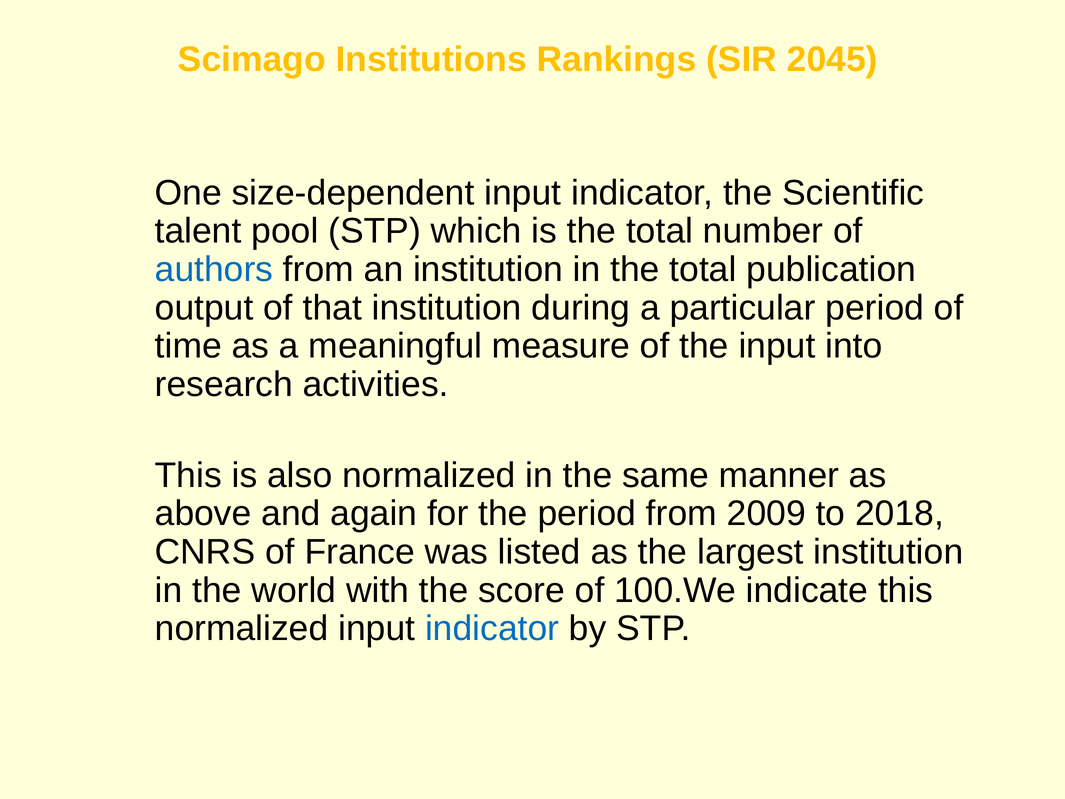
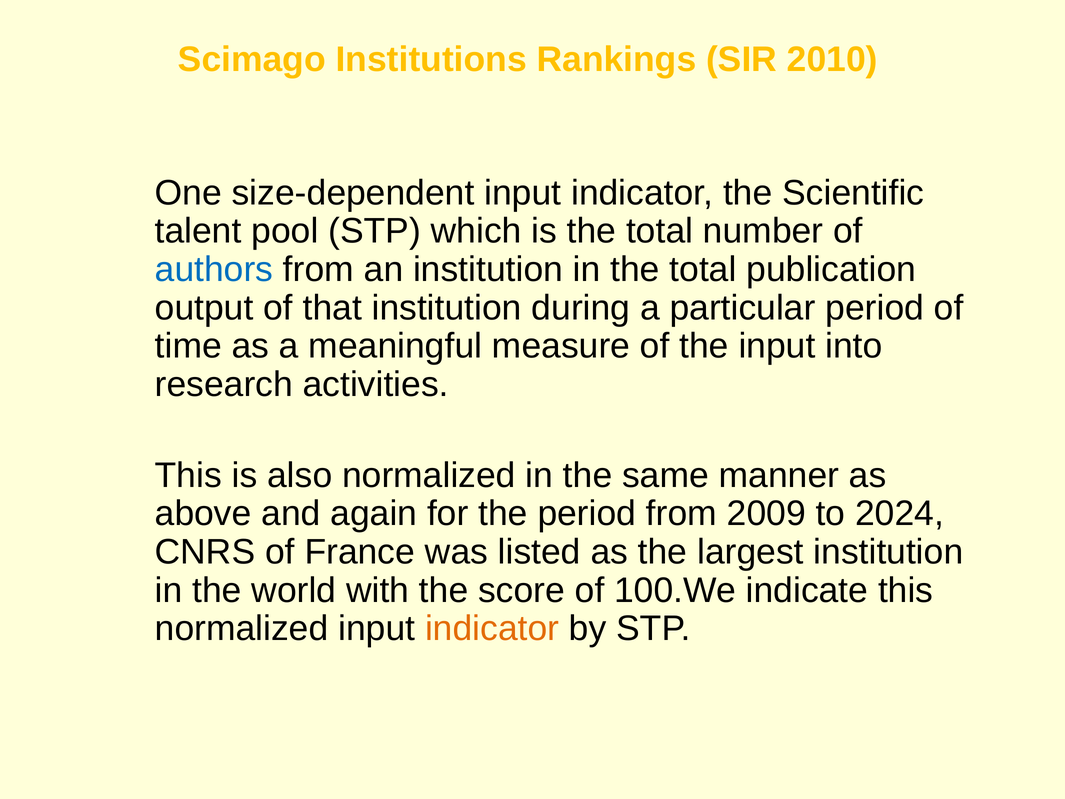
2045: 2045 -> 2010
2018: 2018 -> 2024
indicator at (492, 629) colour: blue -> orange
